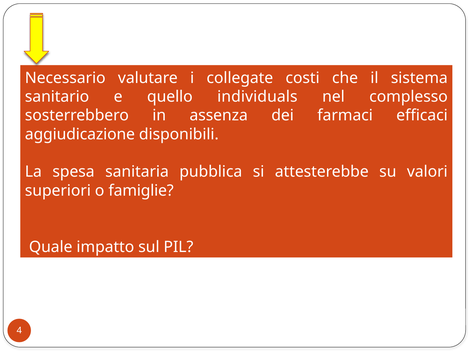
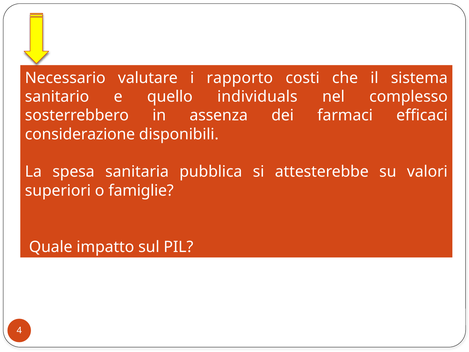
collegate: collegate -> rapporto
aggiudicazione: aggiudicazione -> considerazione
